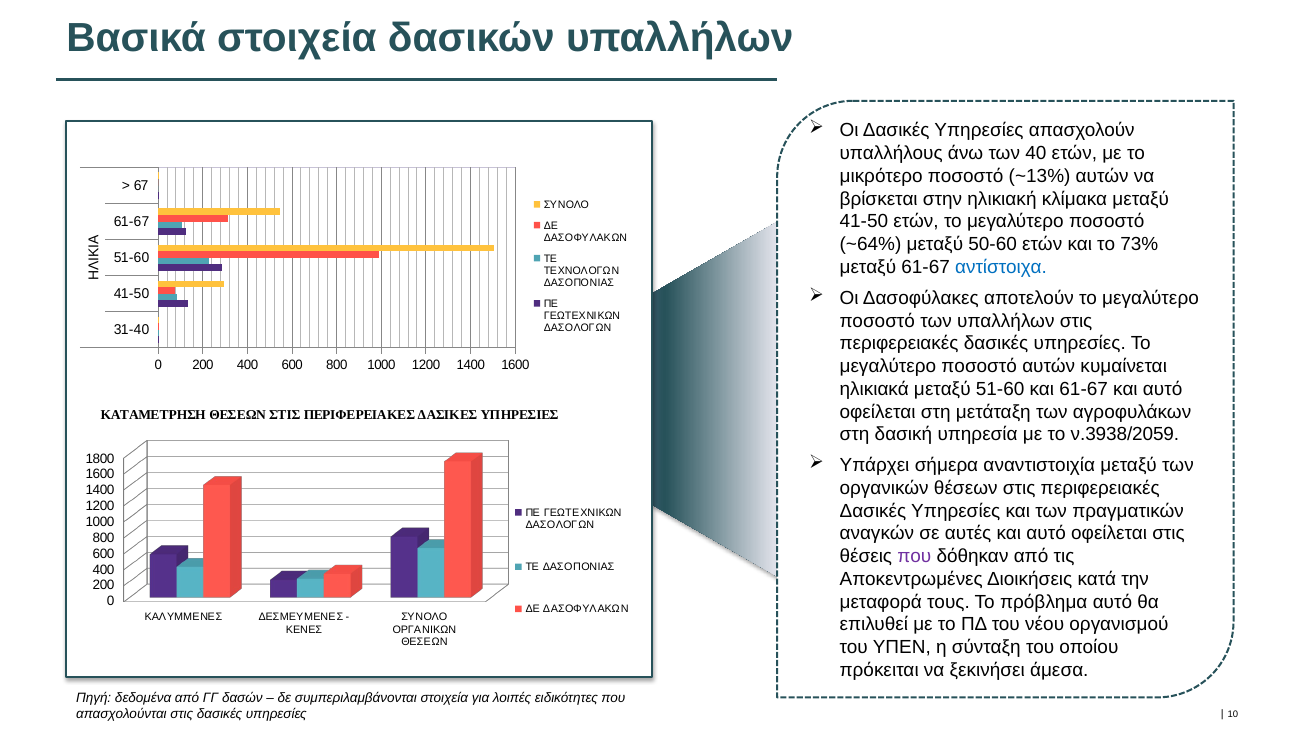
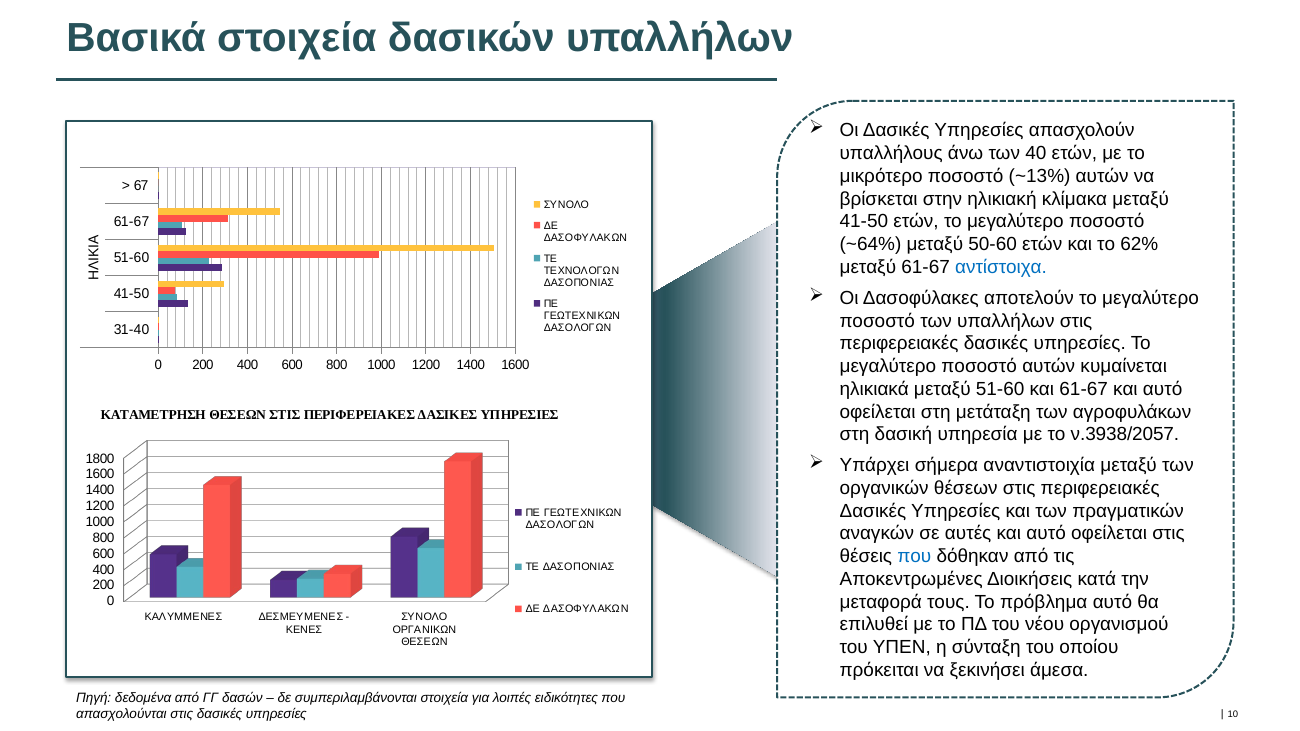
73%: 73% -> 62%
ν.3938/2059: ν.3938/2059 -> ν.3938/2057
που at (914, 557) colour: purple -> blue
